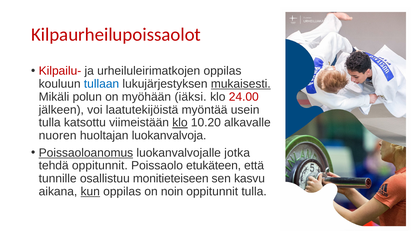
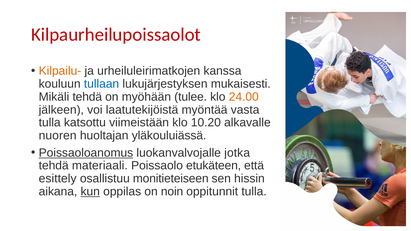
Kilpailu- colour: red -> orange
urheiluleirimatkojen oppilas: oppilas -> kanssa
mukaisesti underline: present -> none
Mikäli polun: polun -> tehdä
iäksi: iäksi -> tulee
24.00 colour: red -> orange
usein: usein -> vasta
klo at (180, 123) underline: present -> none
luokanvalvoja: luokanvalvoja -> yläkouluiässä
tehdä oppitunnit: oppitunnit -> materiaali
tunnille: tunnille -> esittely
kasvu: kasvu -> hissin
